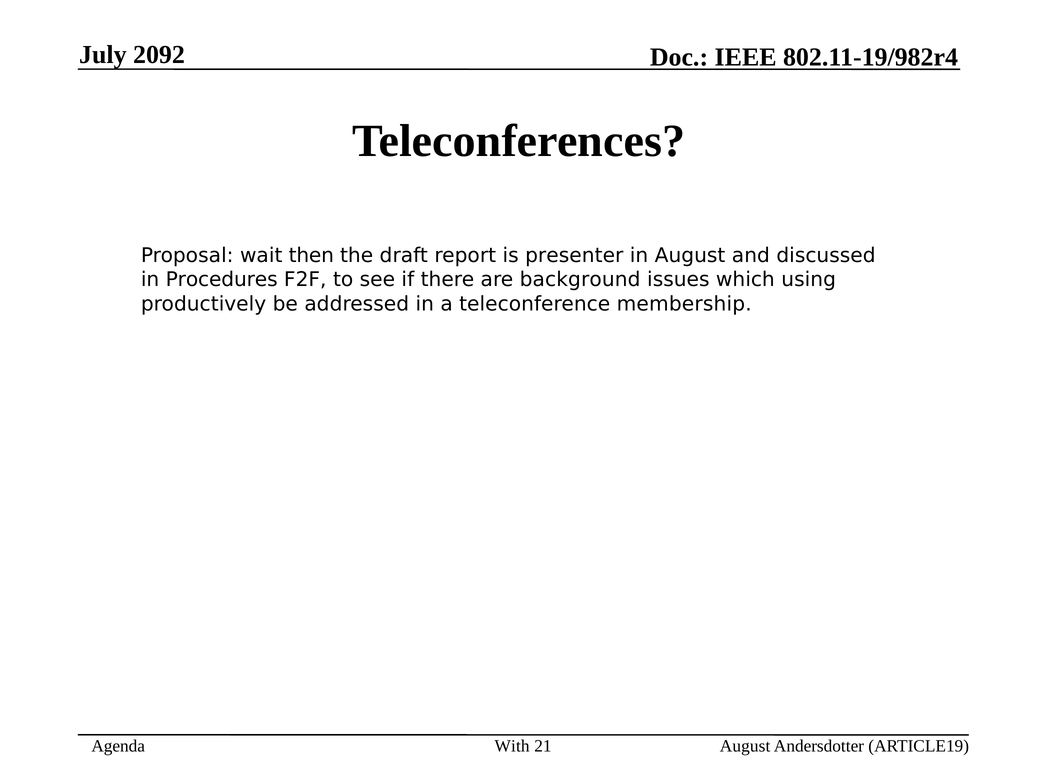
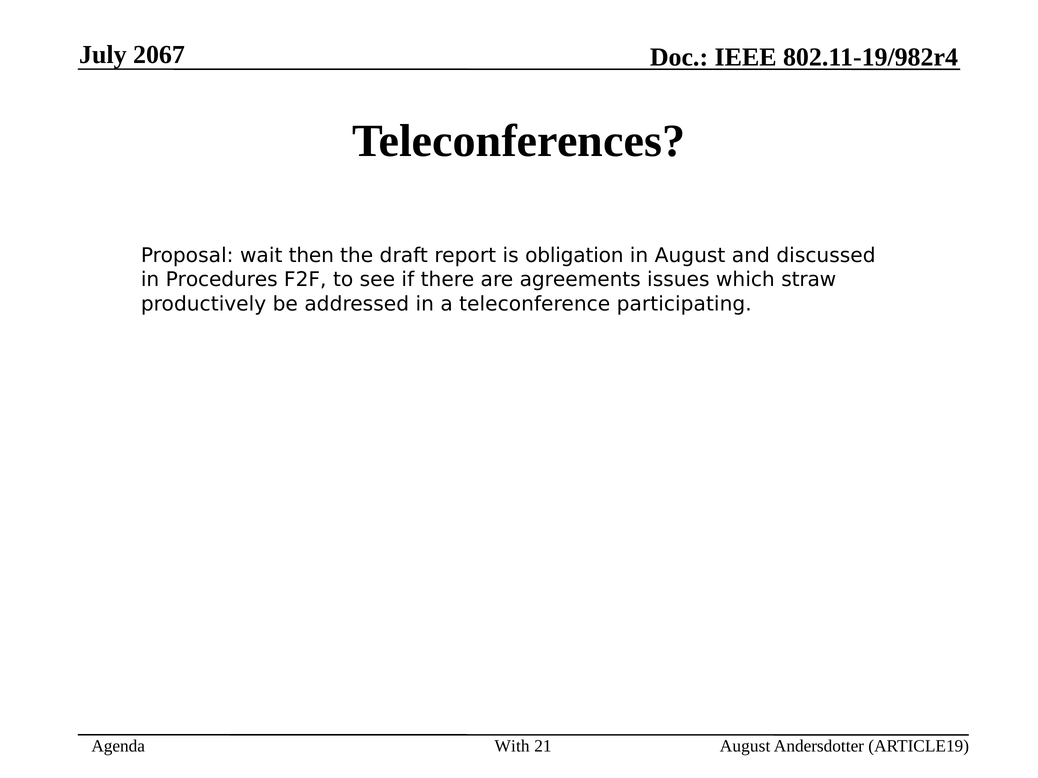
2092: 2092 -> 2067
presenter: presenter -> obligation
background: background -> agreements
using: using -> straw
membership: membership -> participating
